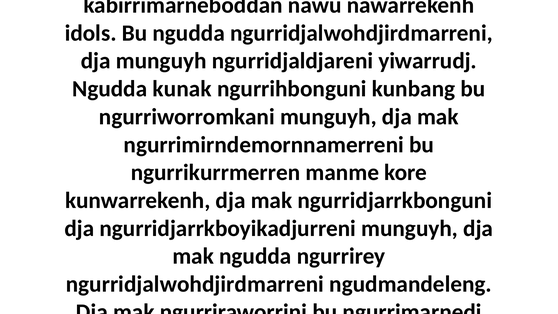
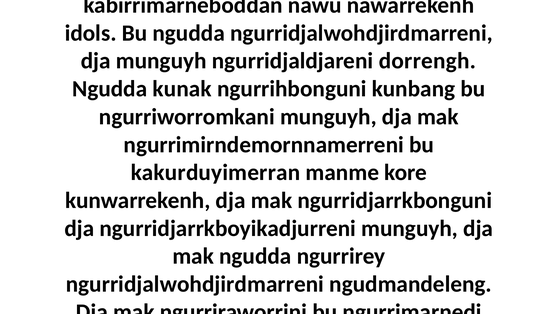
yiwarrudj: yiwarrudj -> dorrengh
ngurrikurrmerren: ngurrikurrmerren -> kakurduyimerran
